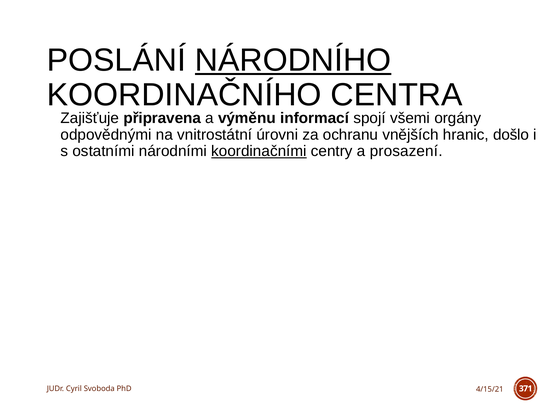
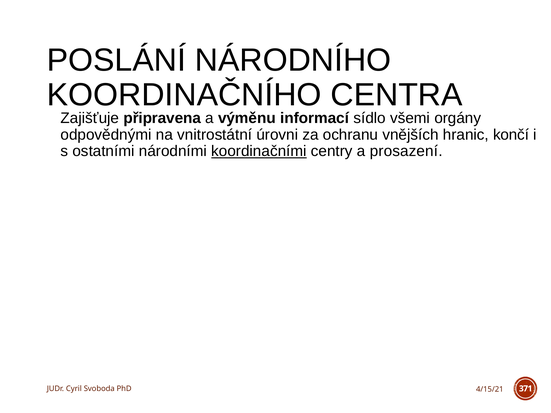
NÁRODNÍHO underline: present -> none
spojí: spojí -> sídlo
došlo: došlo -> končí
